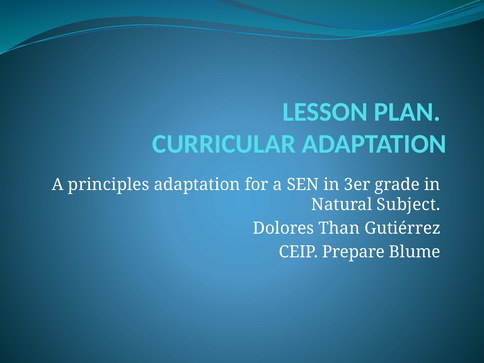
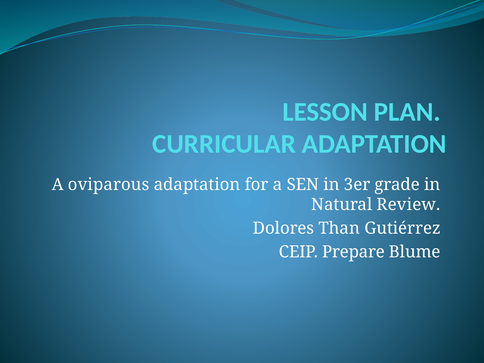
principles: principles -> oviparous
Subject: Subject -> Review
